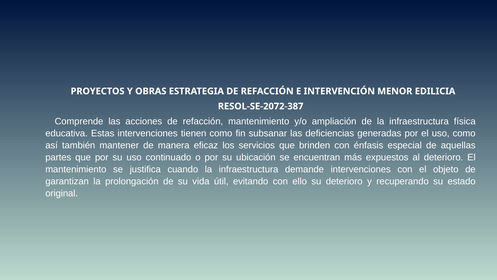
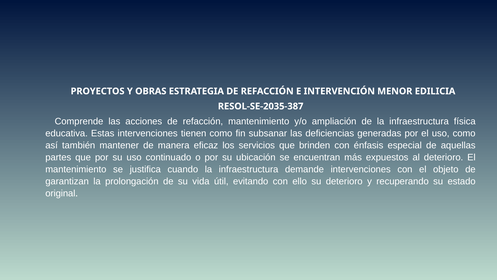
RESOL-SE-2072-387: RESOL-SE-2072-387 -> RESOL-SE-2035-387
